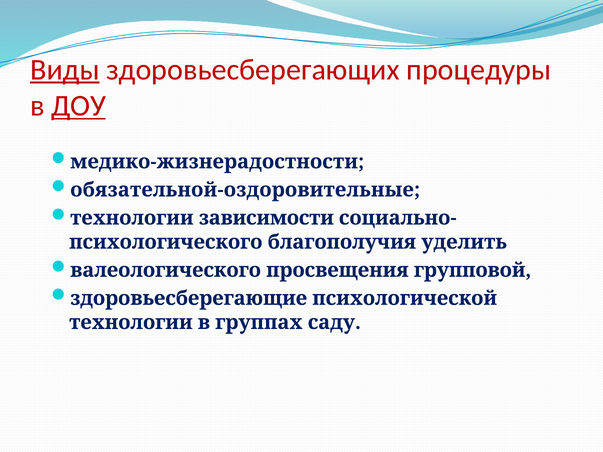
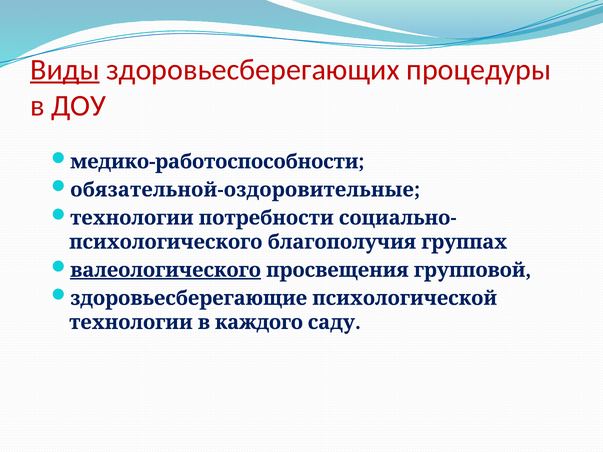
ДОУ underline: present -> none
медико-жизнерадостности: медико-жизнерадостности -> медико-работоспособности
зависимости: зависимости -> потребности
уделить: уделить -> группах
валеологического underline: none -> present
группах: группах -> каждого
